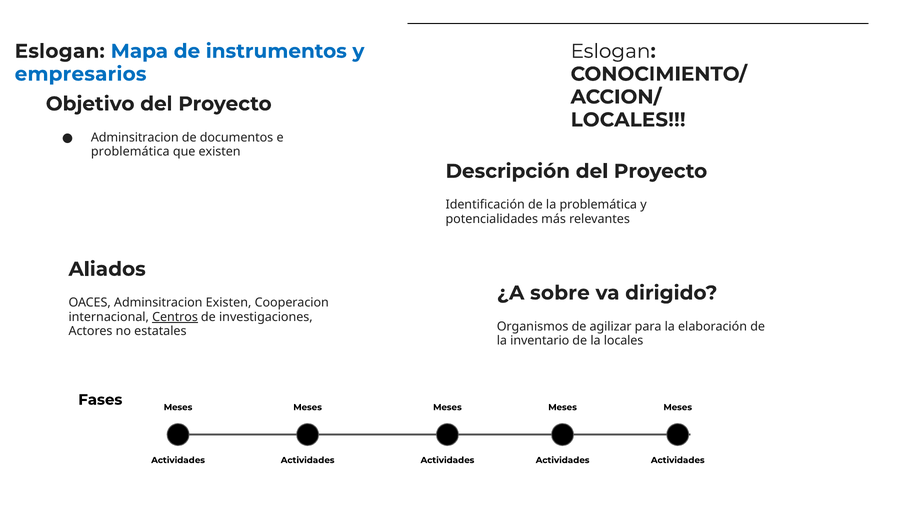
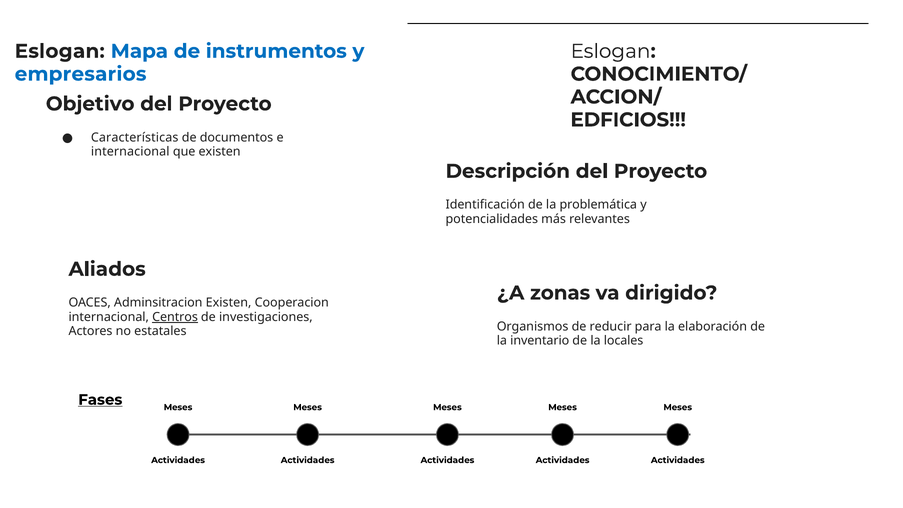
LOCALES at (628, 120): LOCALES -> EDFICIOS
Adminsitracion at (135, 137): Adminsitracion -> Características
problemática at (130, 152): problemática -> internacional
sobre: sobre -> zonas
agilizar: agilizar -> reducir
Fases underline: none -> present
